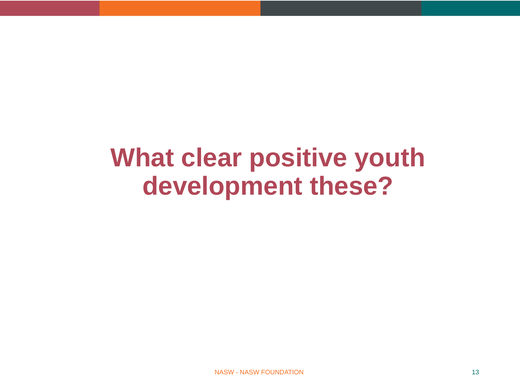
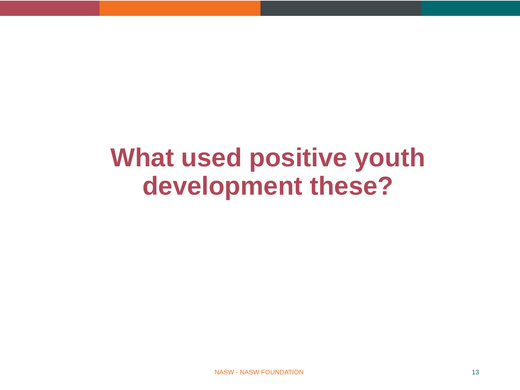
clear: clear -> used
